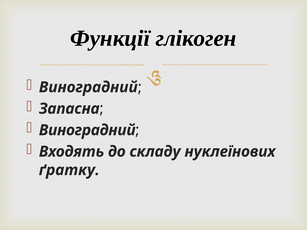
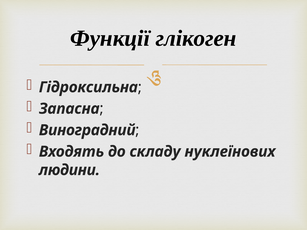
Виноградний at (88, 87): Виноградний -> Гідроксильна
ґратку: ґратку -> людини
